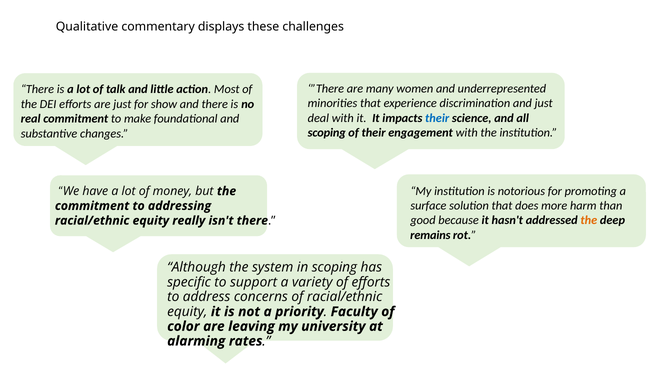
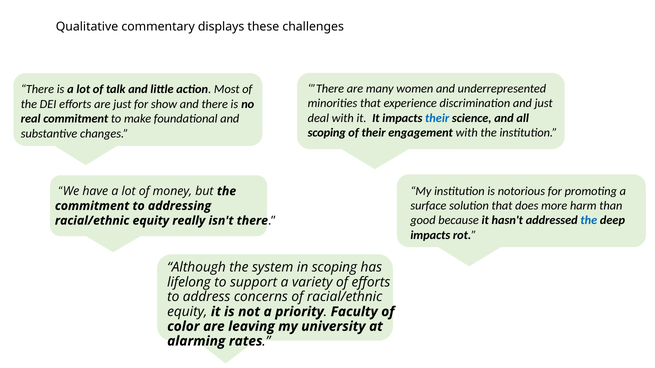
the at (589, 221) colour: orange -> blue
remains at (430, 235): remains -> impacts
specific: specific -> lifelong
